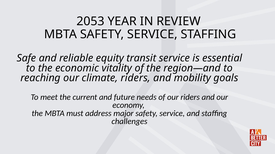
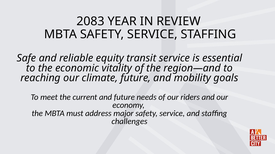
2053: 2053 -> 2083
climate riders: riders -> future
